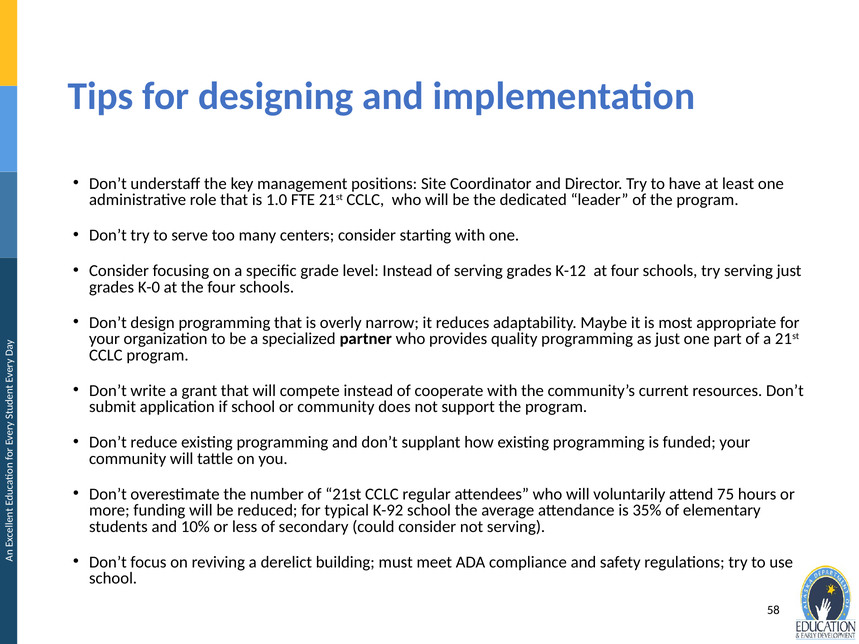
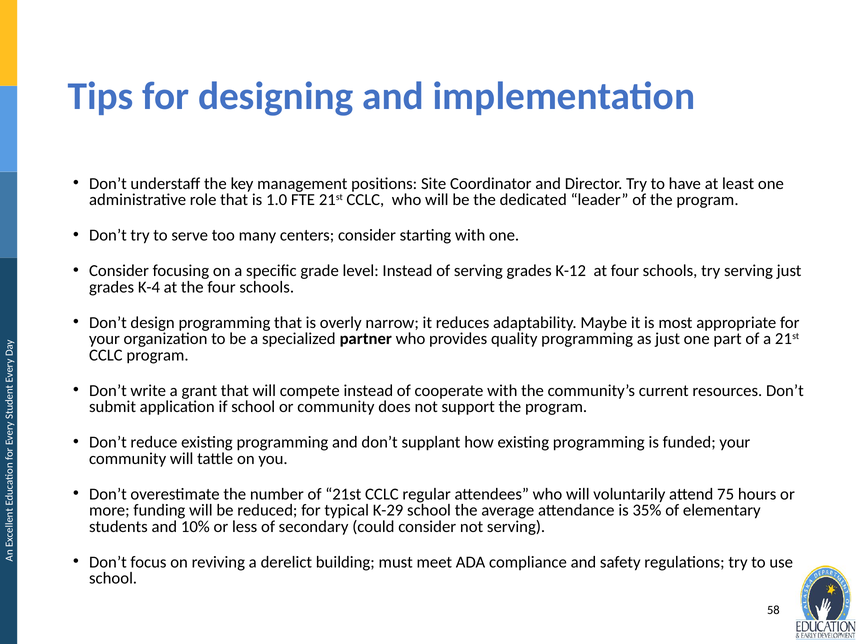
K-0: K-0 -> K-4
K-92: K-92 -> K-29
